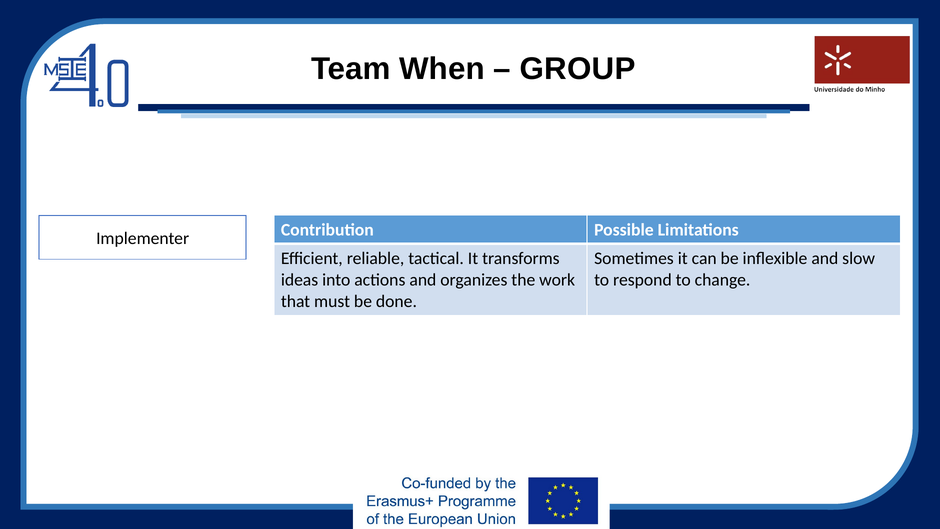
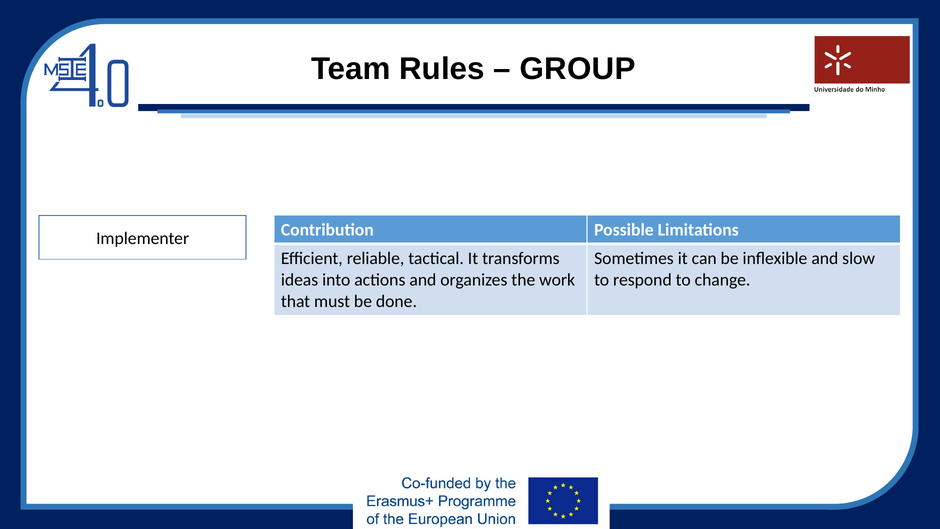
When: When -> Rules
